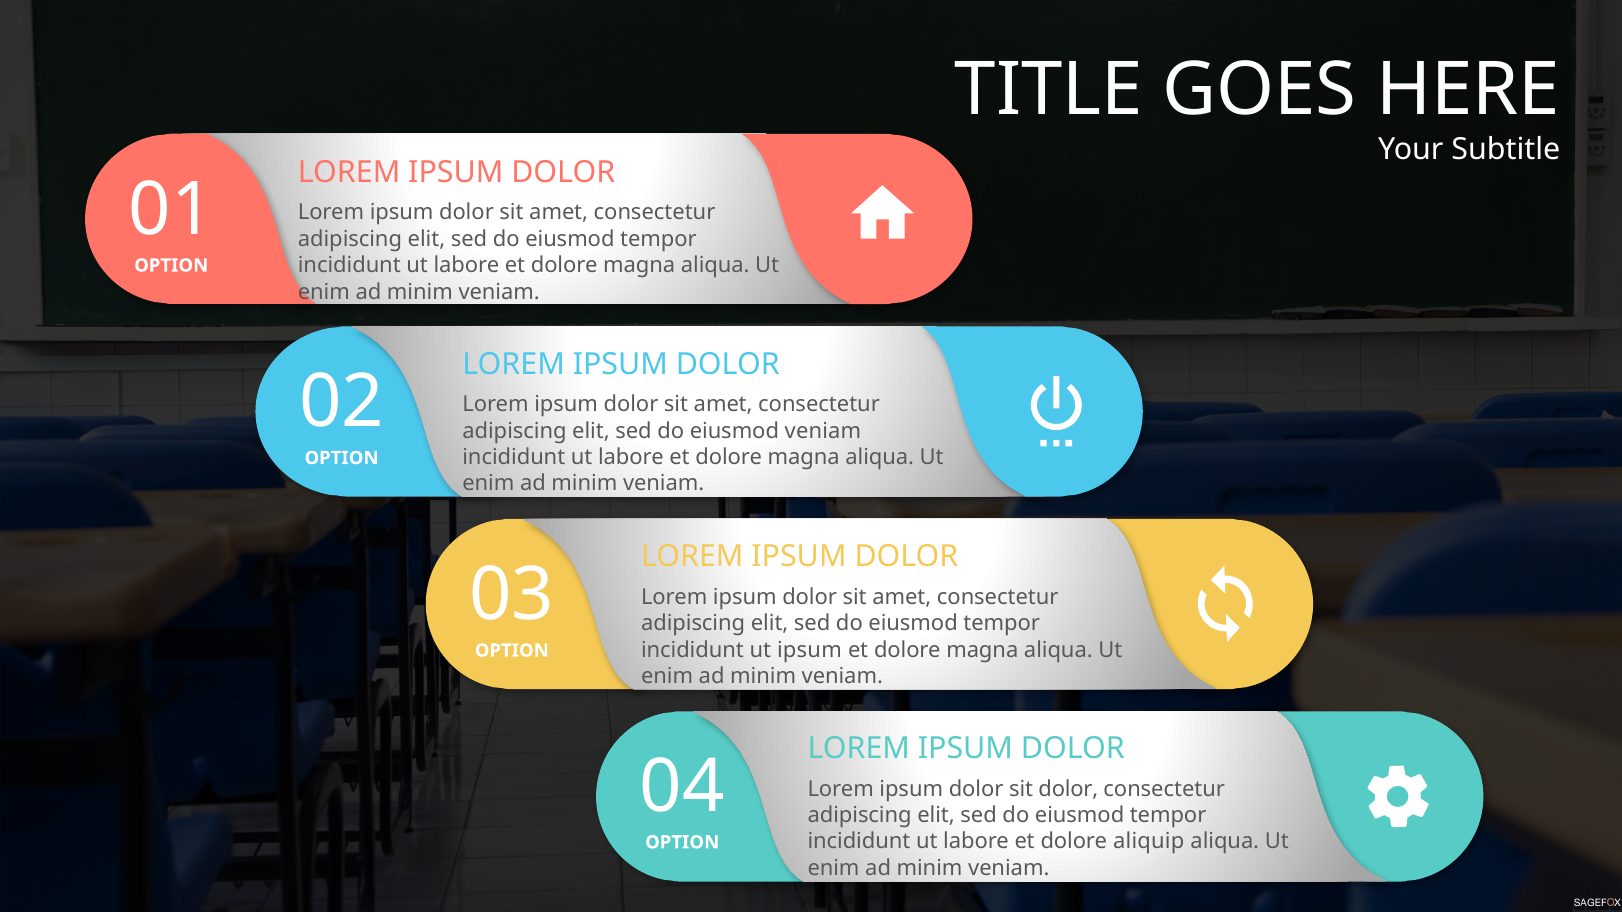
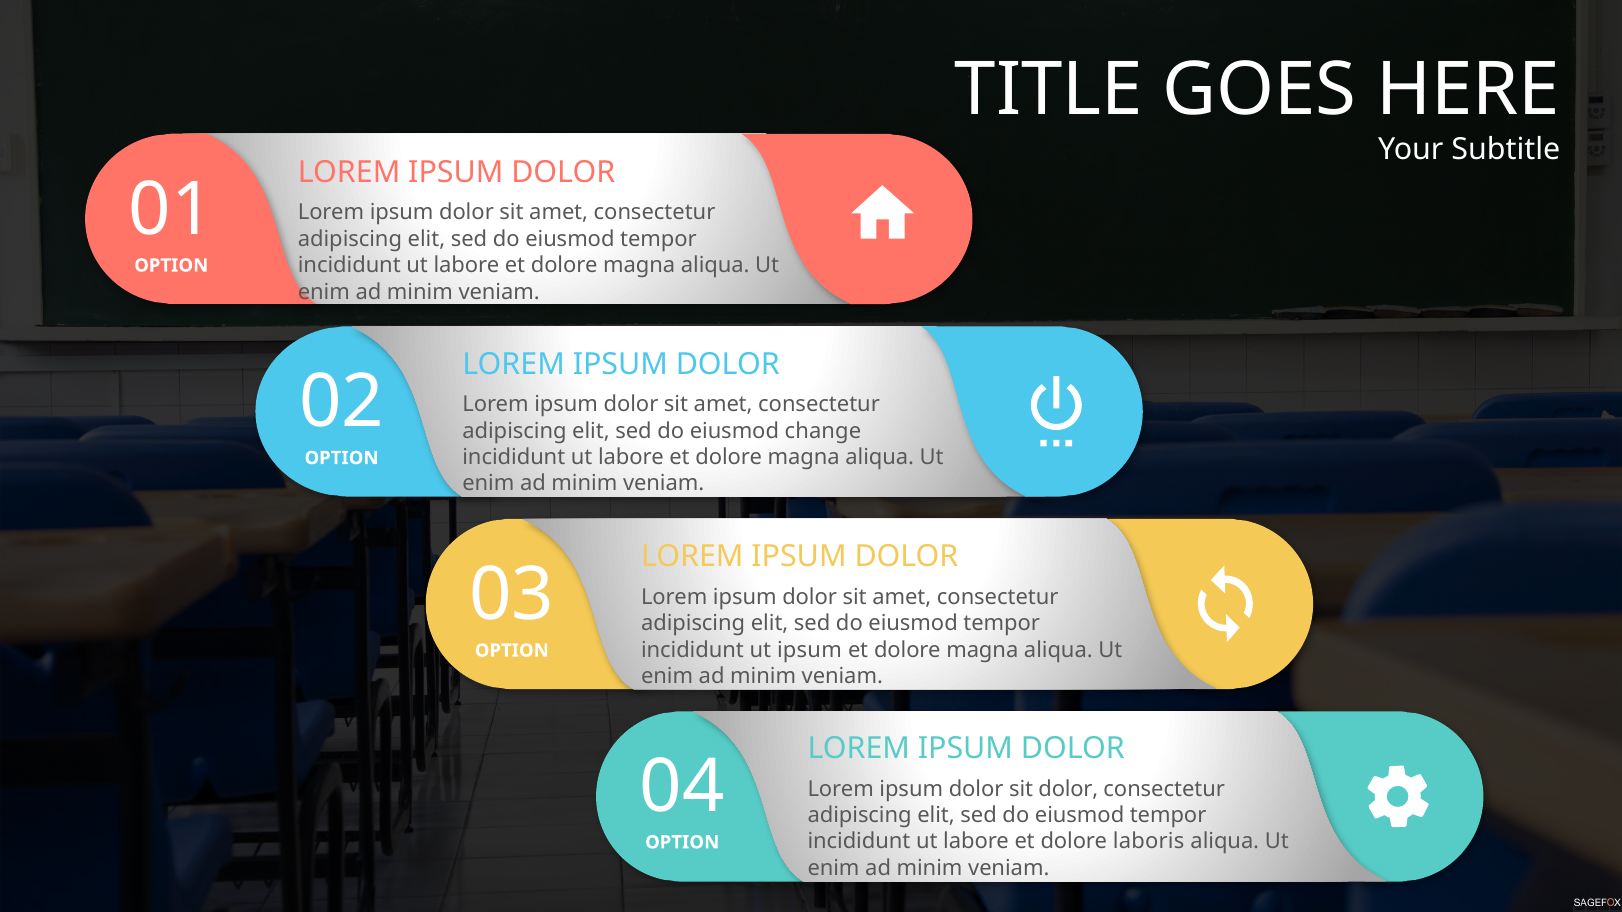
eiusmod veniam: veniam -> change
aliquip: aliquip -> laboris
